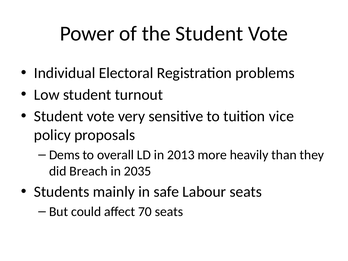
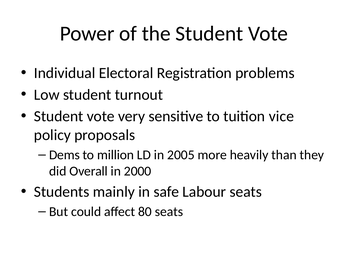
overall: overall -> million
2013: 2013 -> 2005
Breach: Breach -> Overall
2035: 2035 -> 2000
70: 70 -> 80
